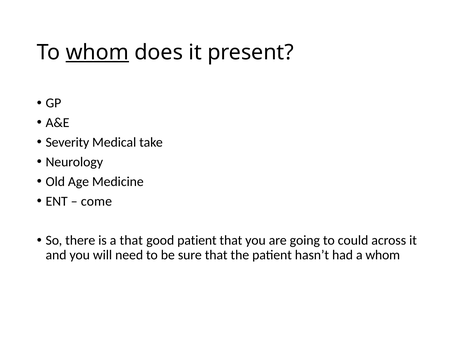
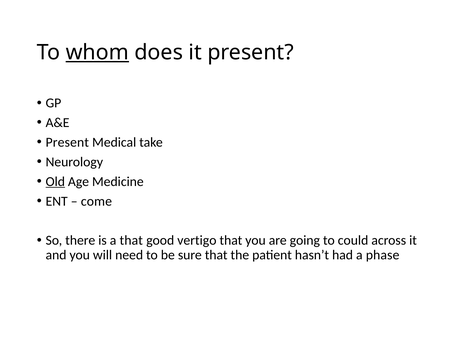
Severity at (67, 142): Severity -> Present
Old underline: none -> present
good patient: patient -> vertigo
a whom: whom -> phase
